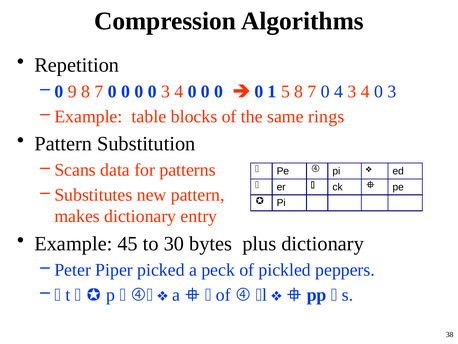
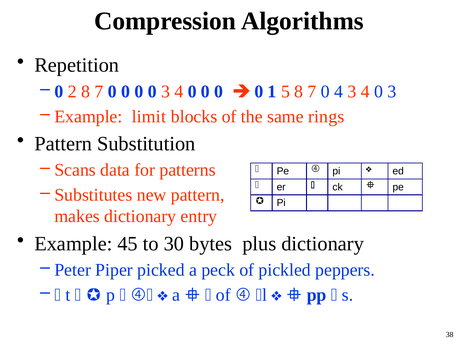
9: 9 -> 2
table: table -> limit
